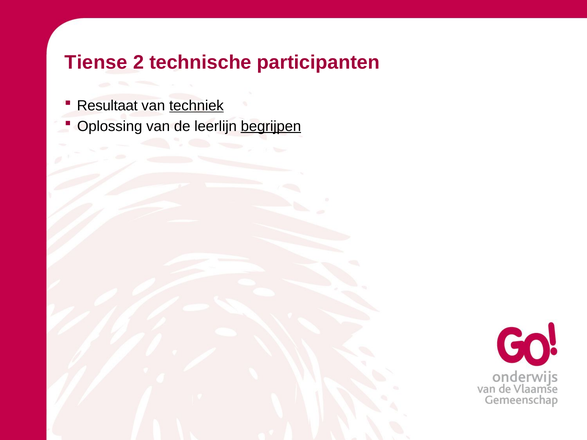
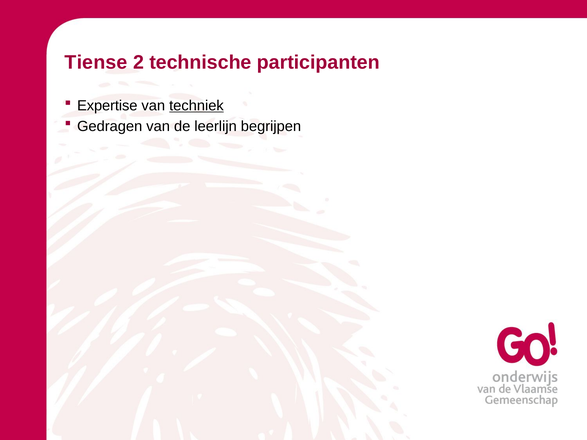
Resultaat: Resultaat -> Expertise
Oplossing: Oplossing -> Gedragen
begrijpen underline: present -> none
